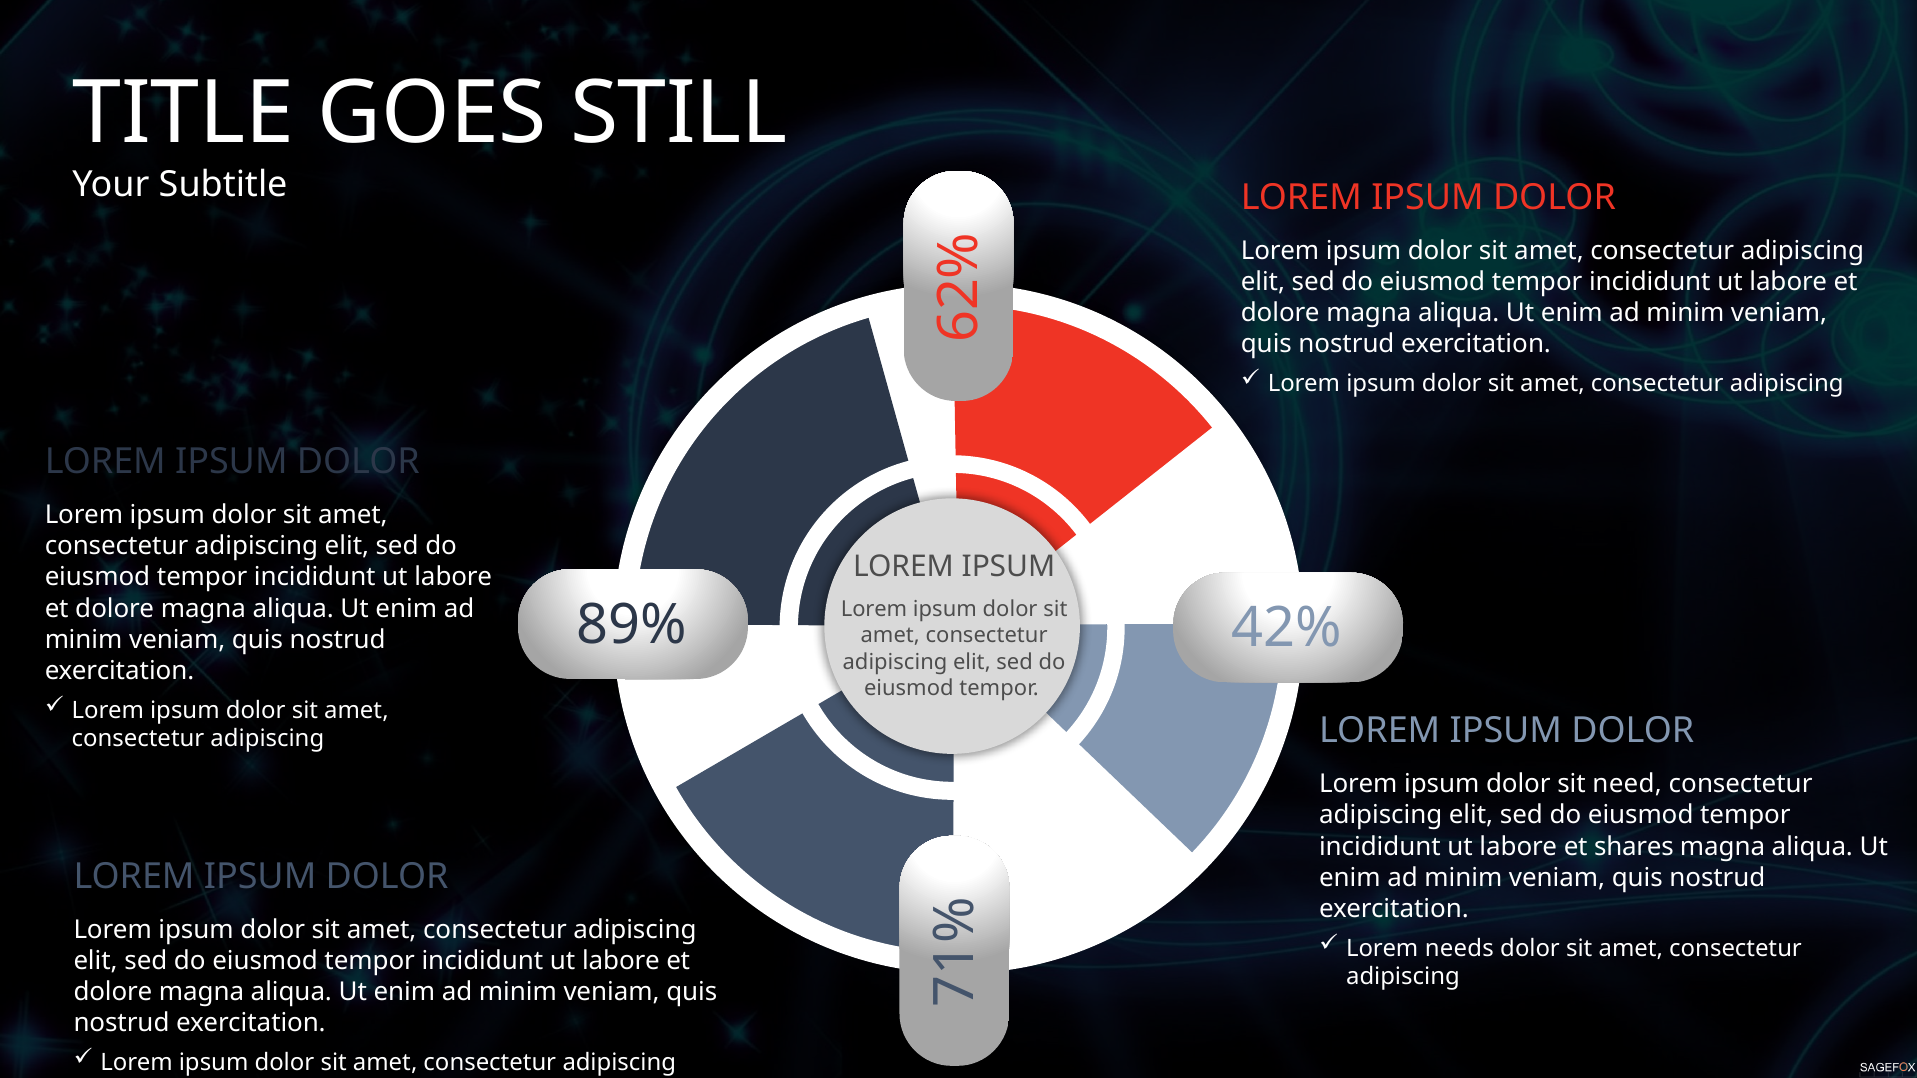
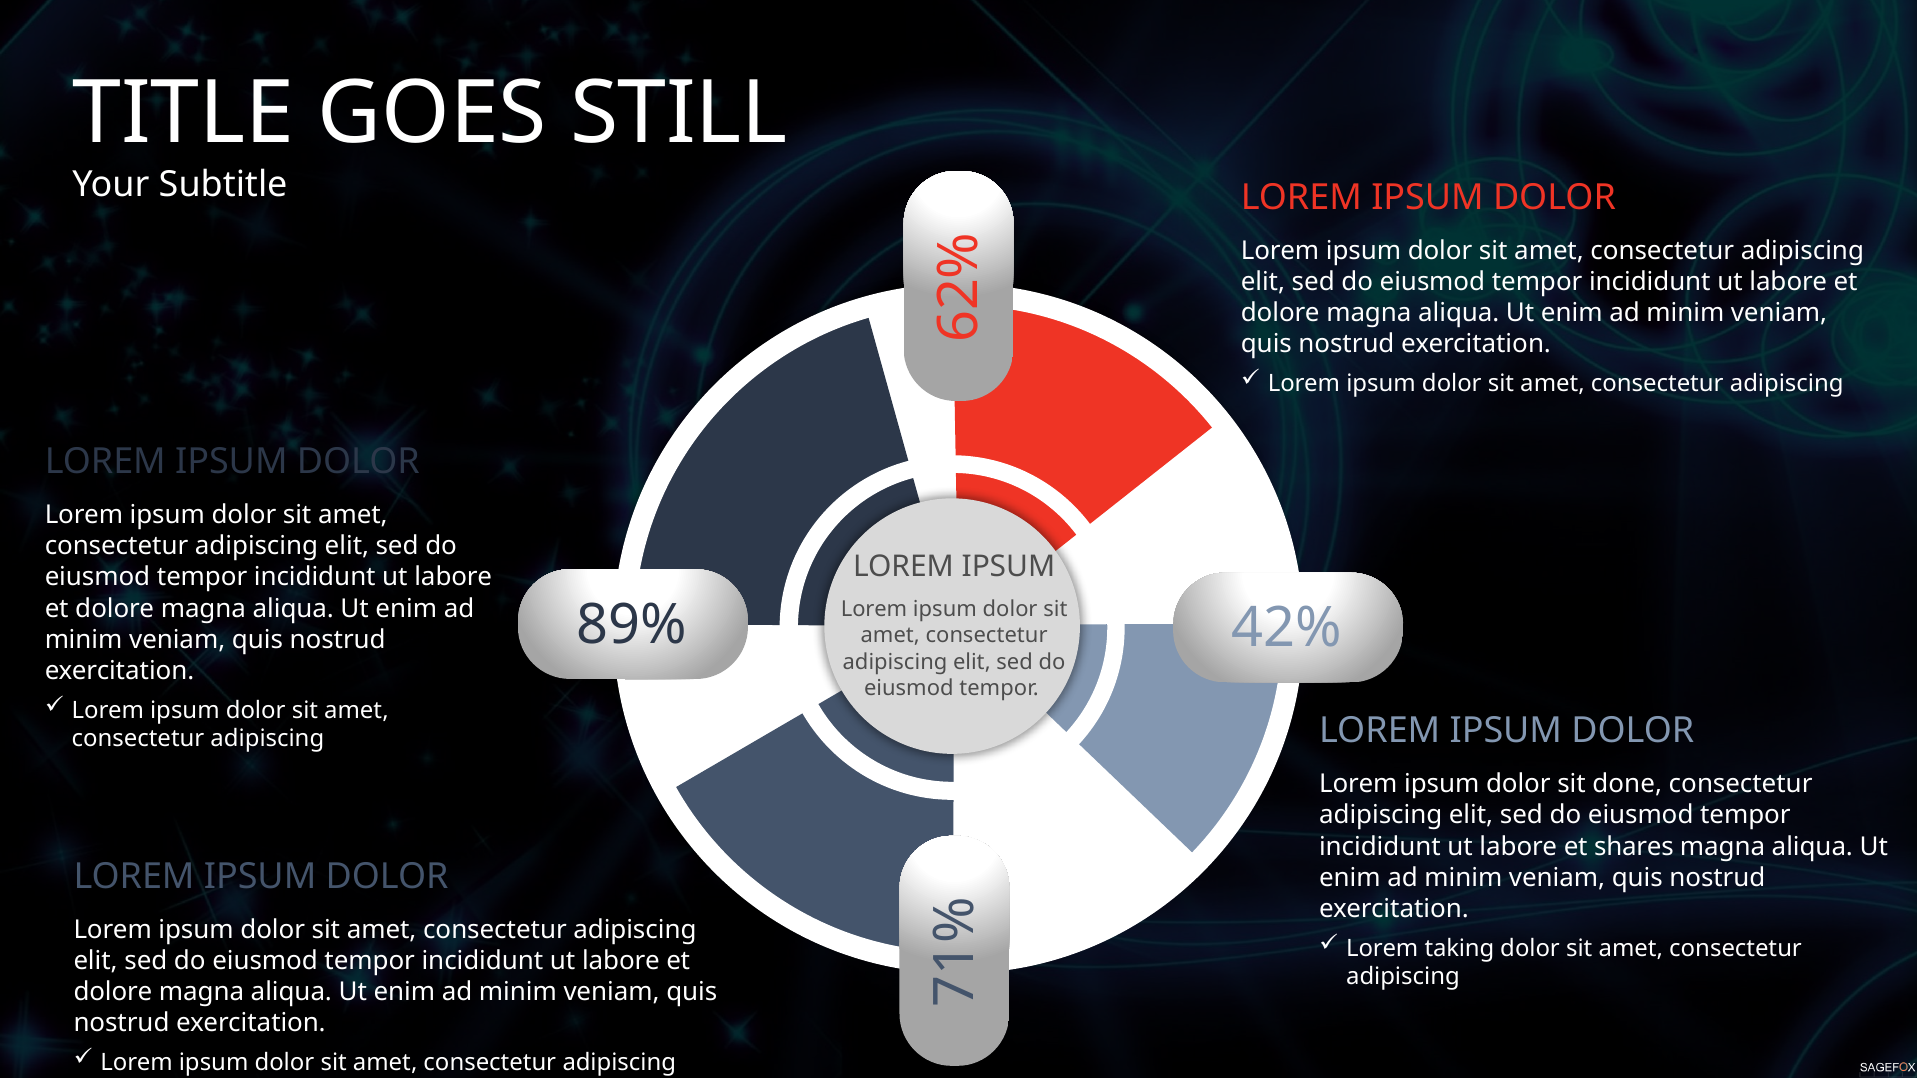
need: need -> done
needs: needs -> taking
